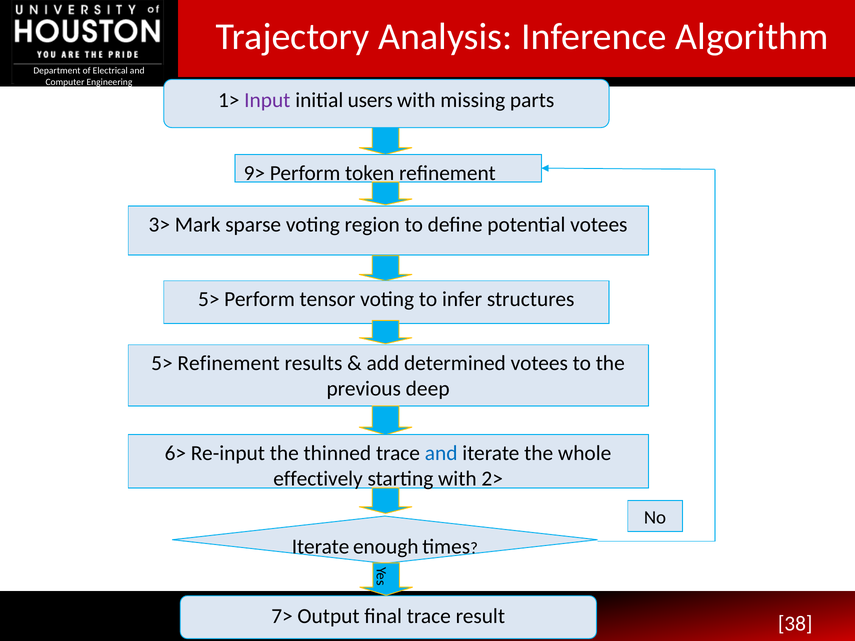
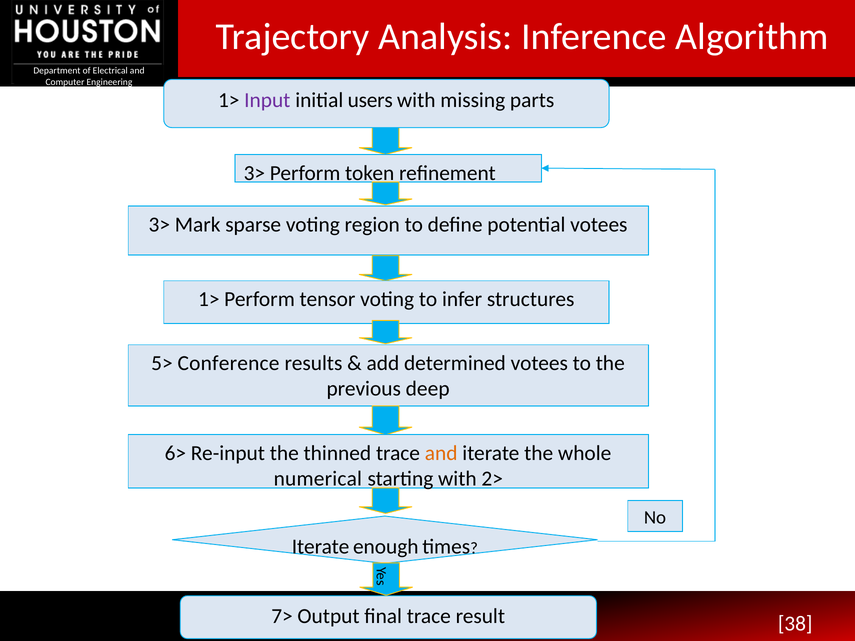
9> at (254, 173): 9> -> 3>
5> at (209, 299): 5> -> 1>
5> Refinement: Refinement -> Conference
and at (441, 453) colour: blue -> orange
effectively: effectively -> numerical
